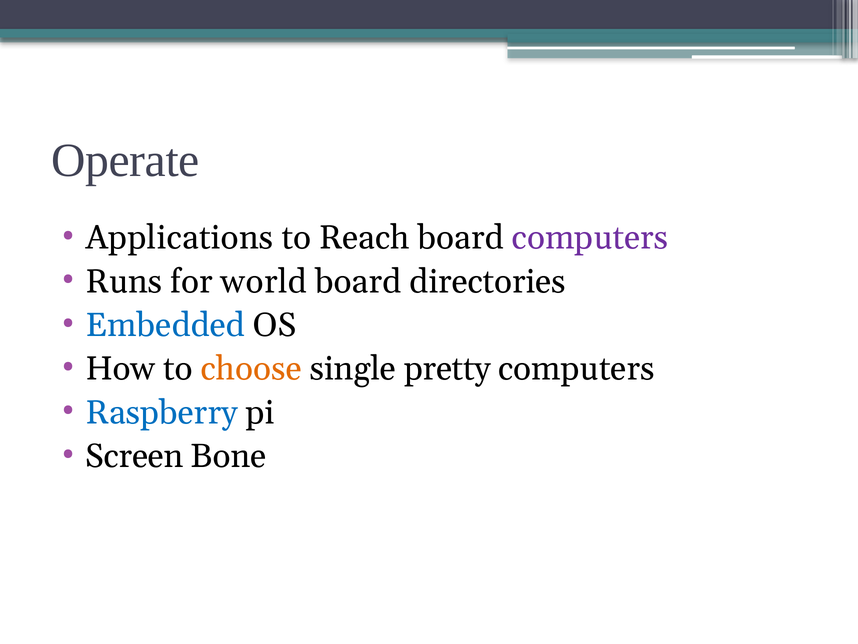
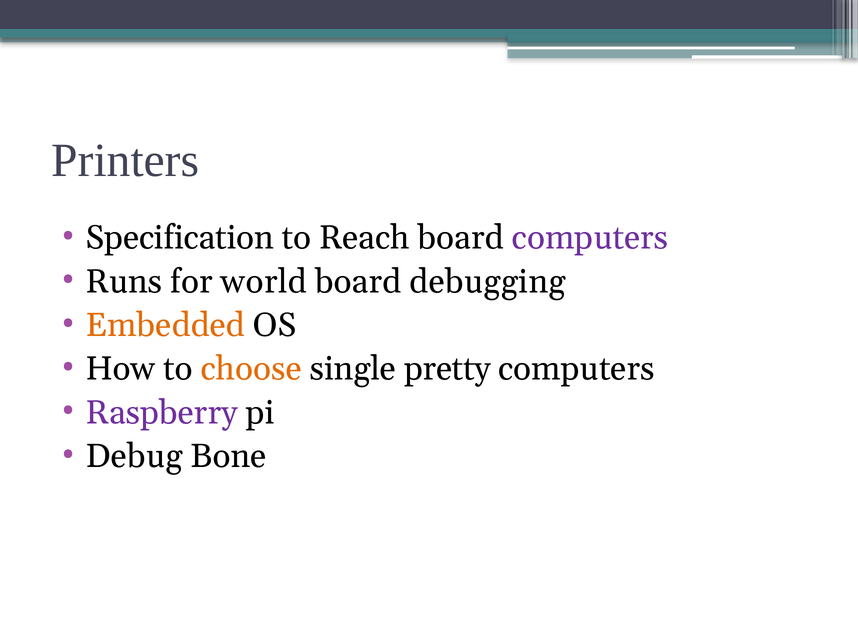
Operate: Operate -> Printers
Applications: Applications -> Specification
directories: directories -> debugging
Embedded colour: blue -> orange
Raspberry colour: blue -> purple
Screen: Screen -> Debug
